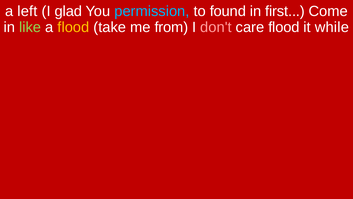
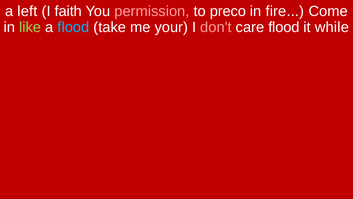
glad: glad -> faith
permission colour: light blue -> pink
found: found -> preco
first: first -> fire
flood at (73, 27) colour: yellow -> light blue
from: from -> your
